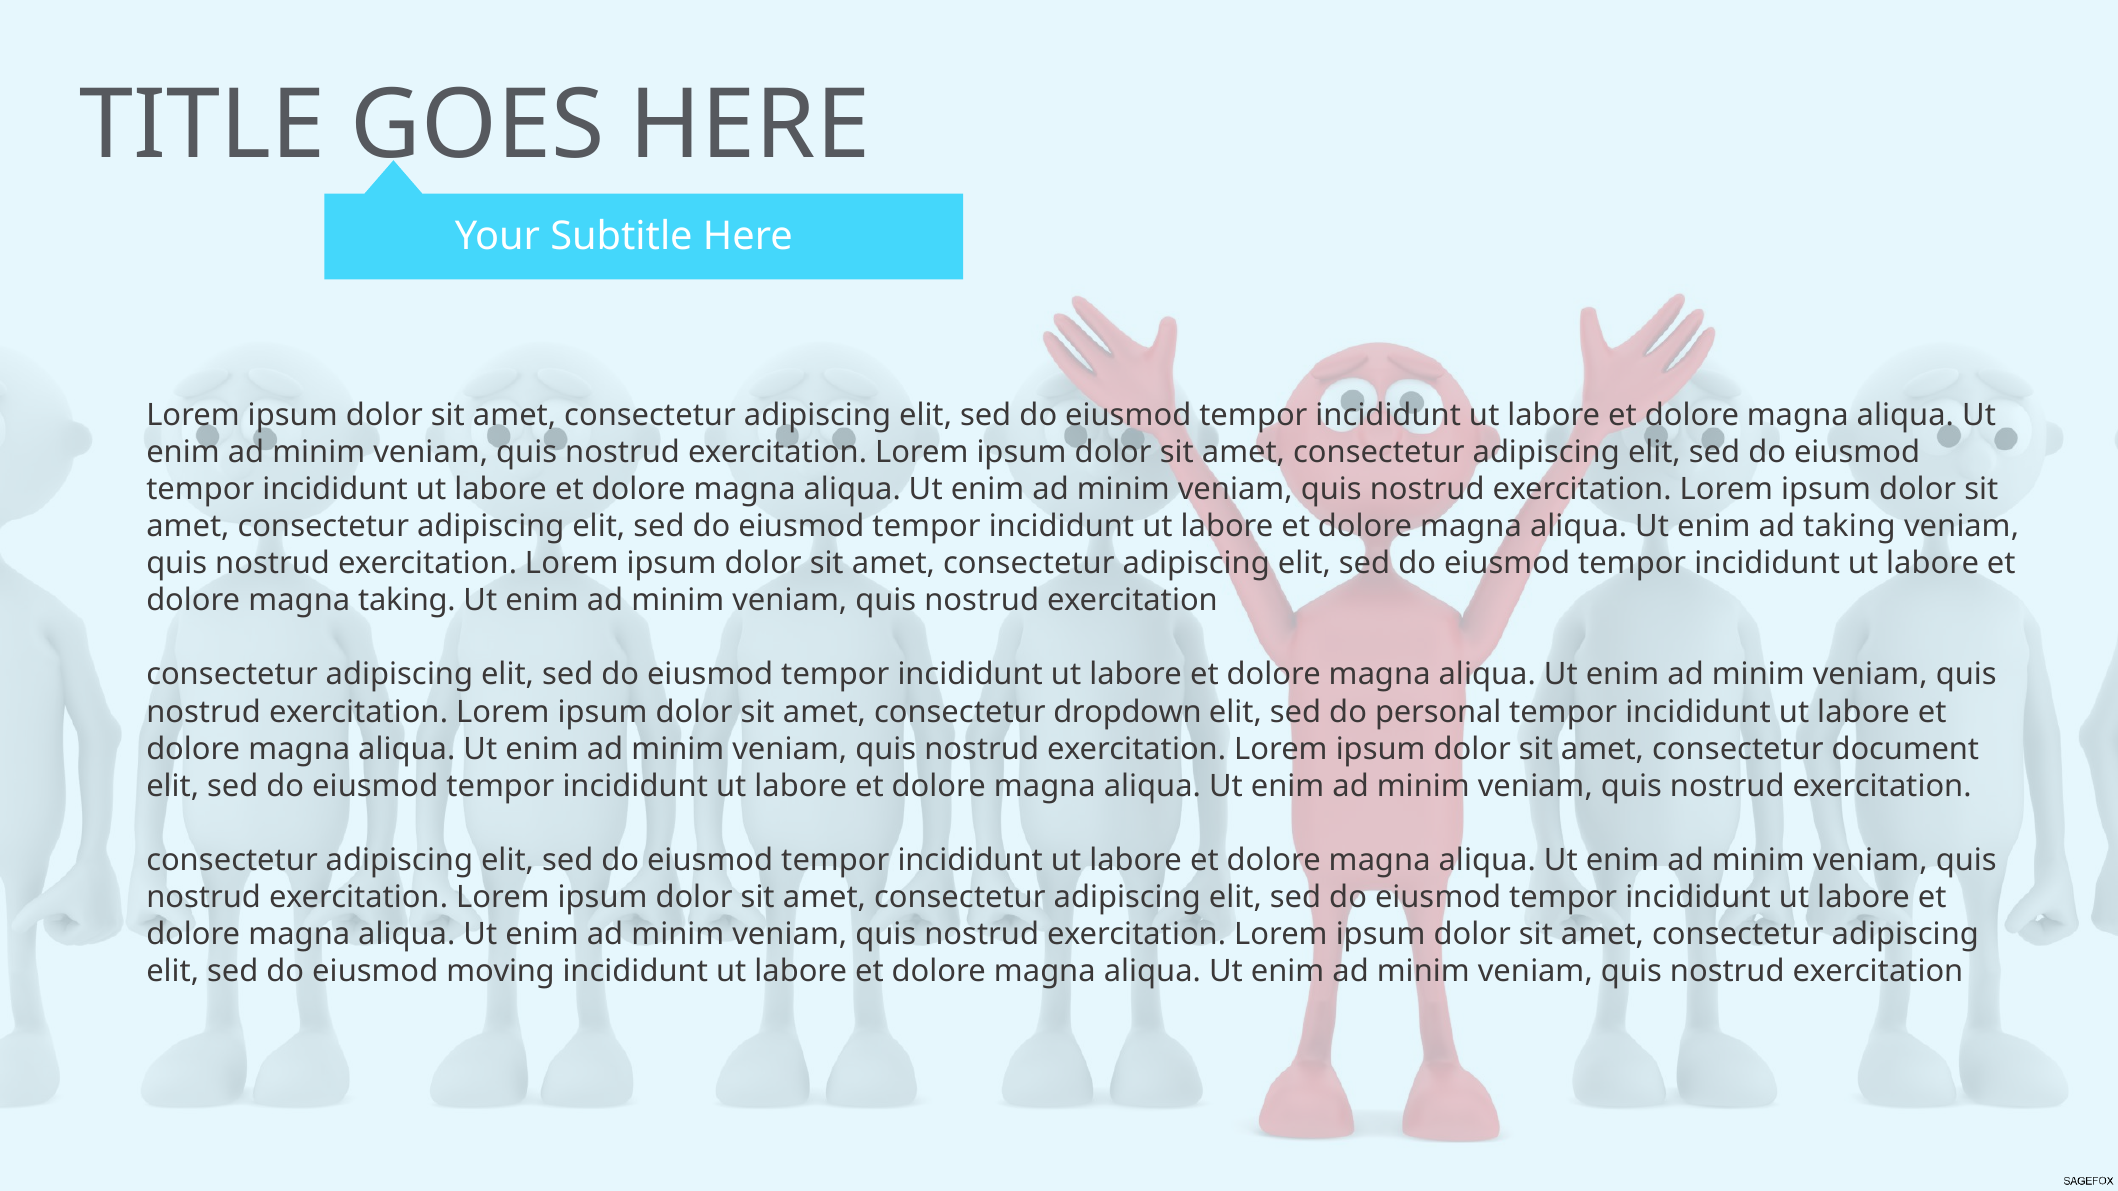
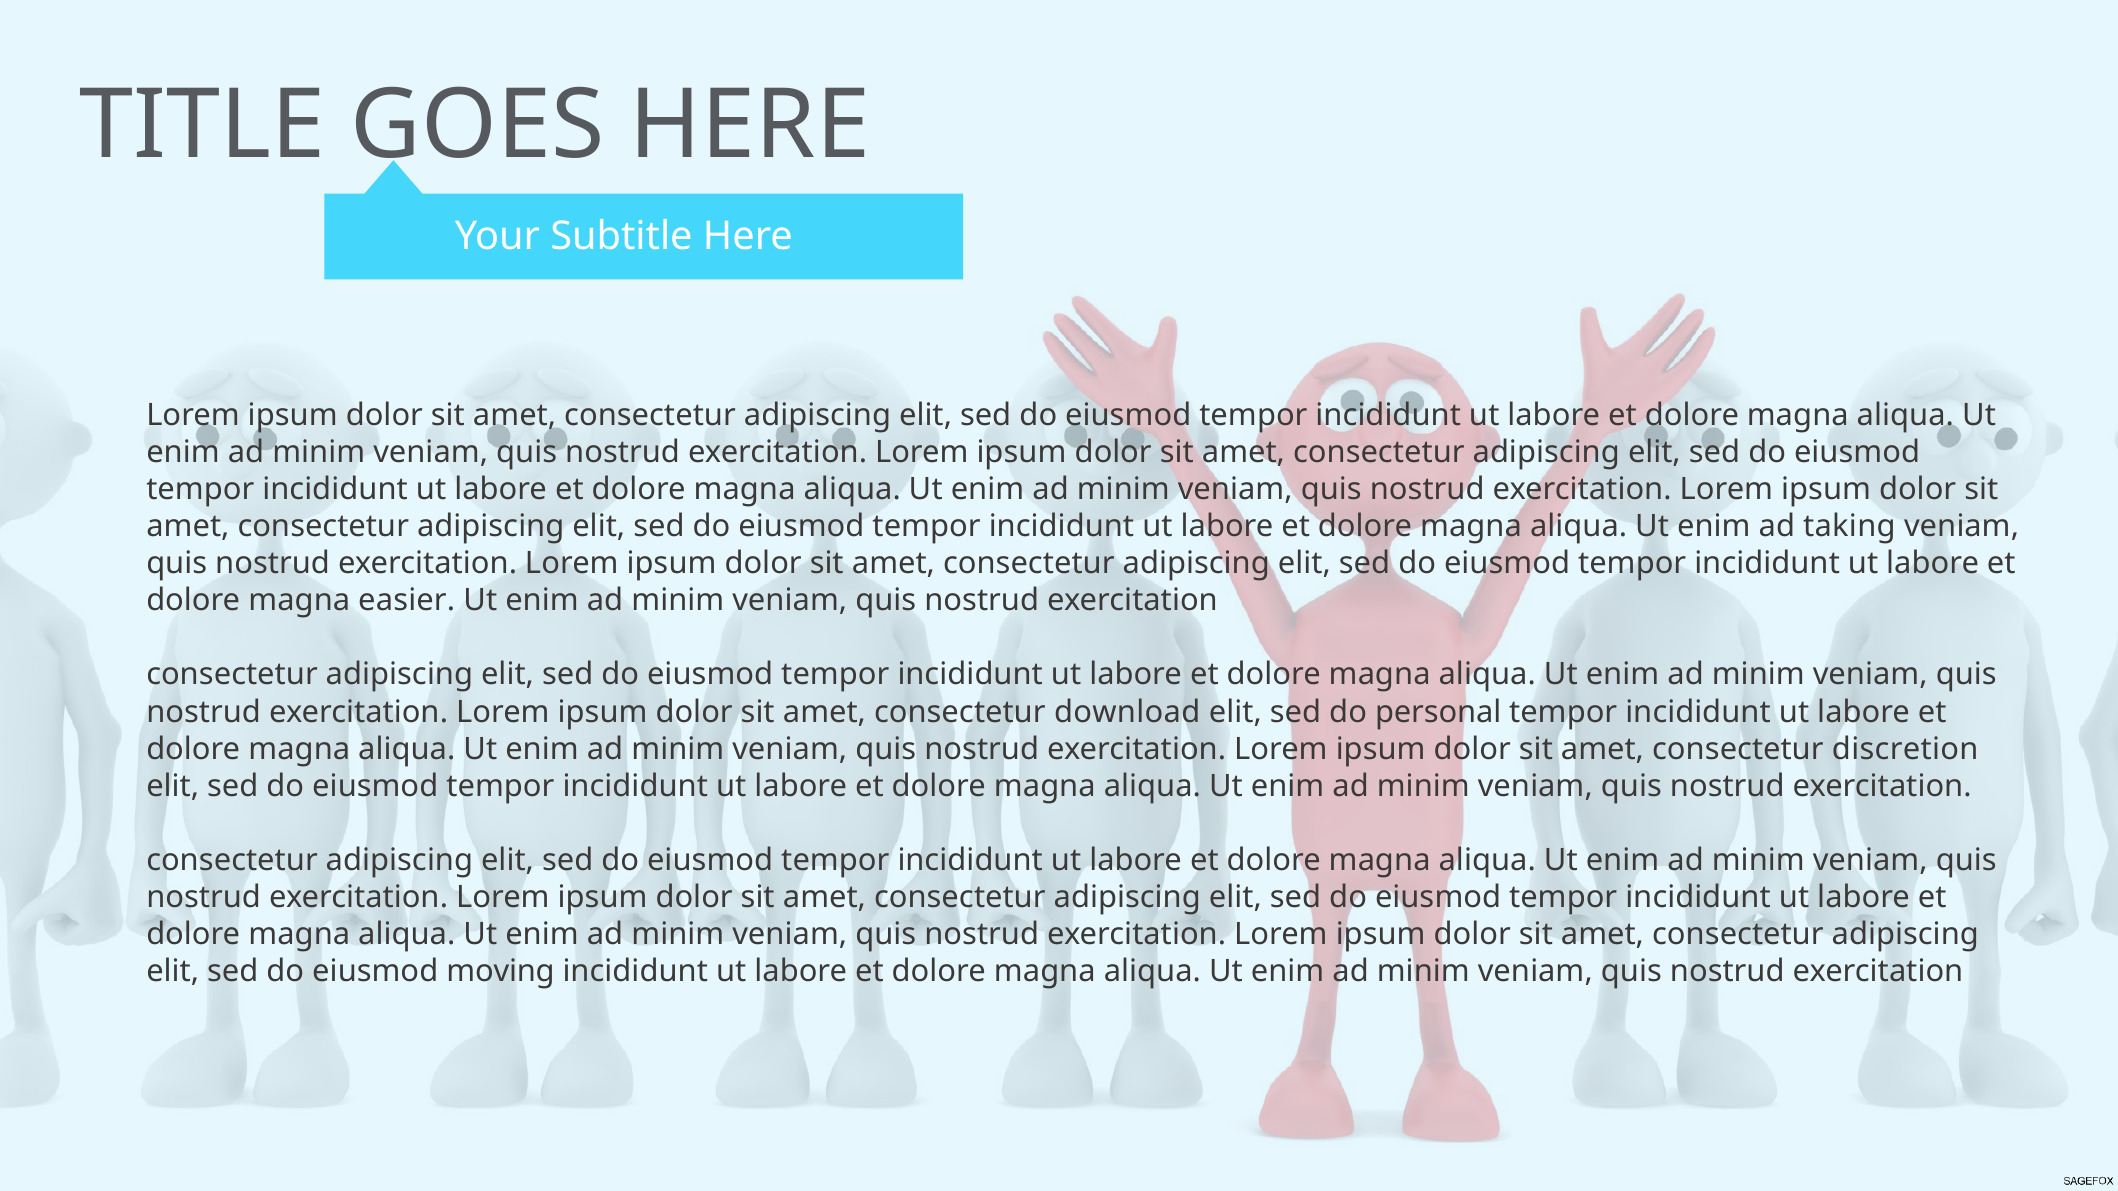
magna taking: taking -> easier
dropdown: dropdown -> download
document: document -> discretion
